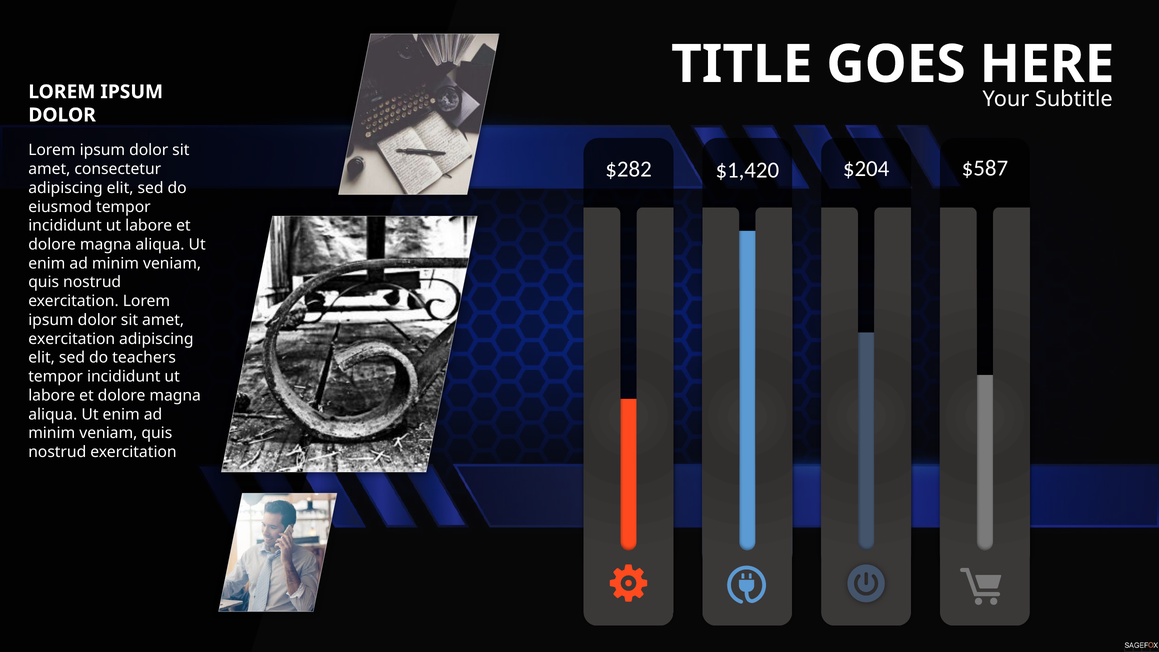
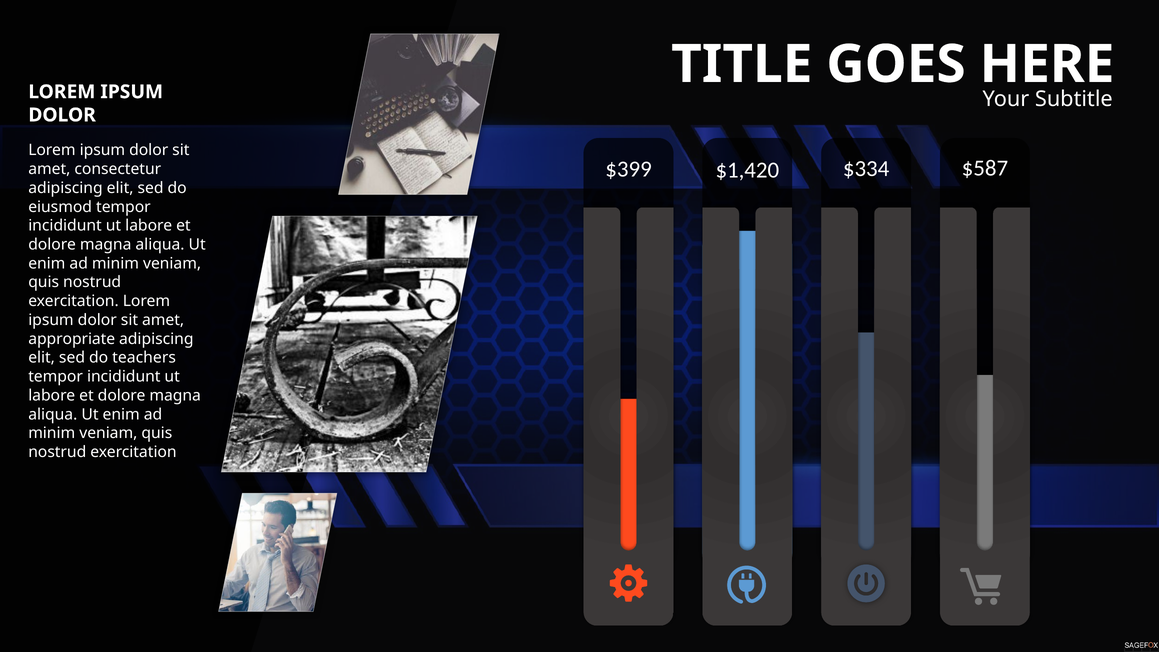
$282: $282 -> $399
$204: $204 -> $334
exercitation at (72, 339): exercitation -> appropriate
